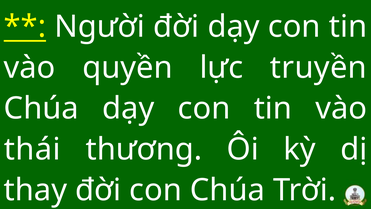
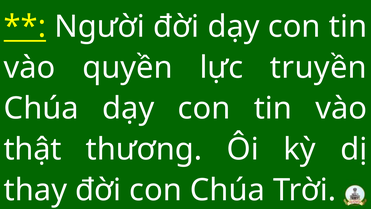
thái: thái -> thật
